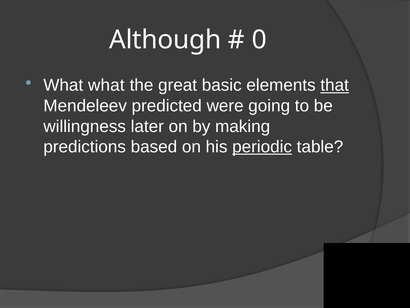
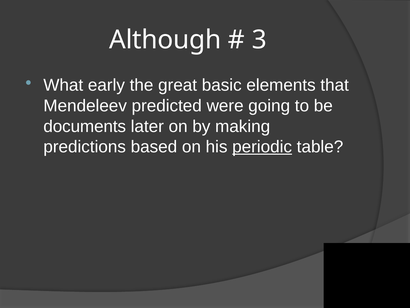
0: 0 -> 3
What what: what -> early
that underline: present -> none
willingness: willingness -> documents
